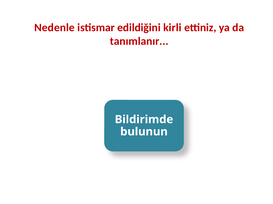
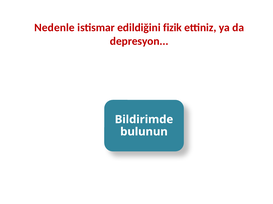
kirli: kirli -> fizik
tanımlanır: tanımlanır -> depresyon
